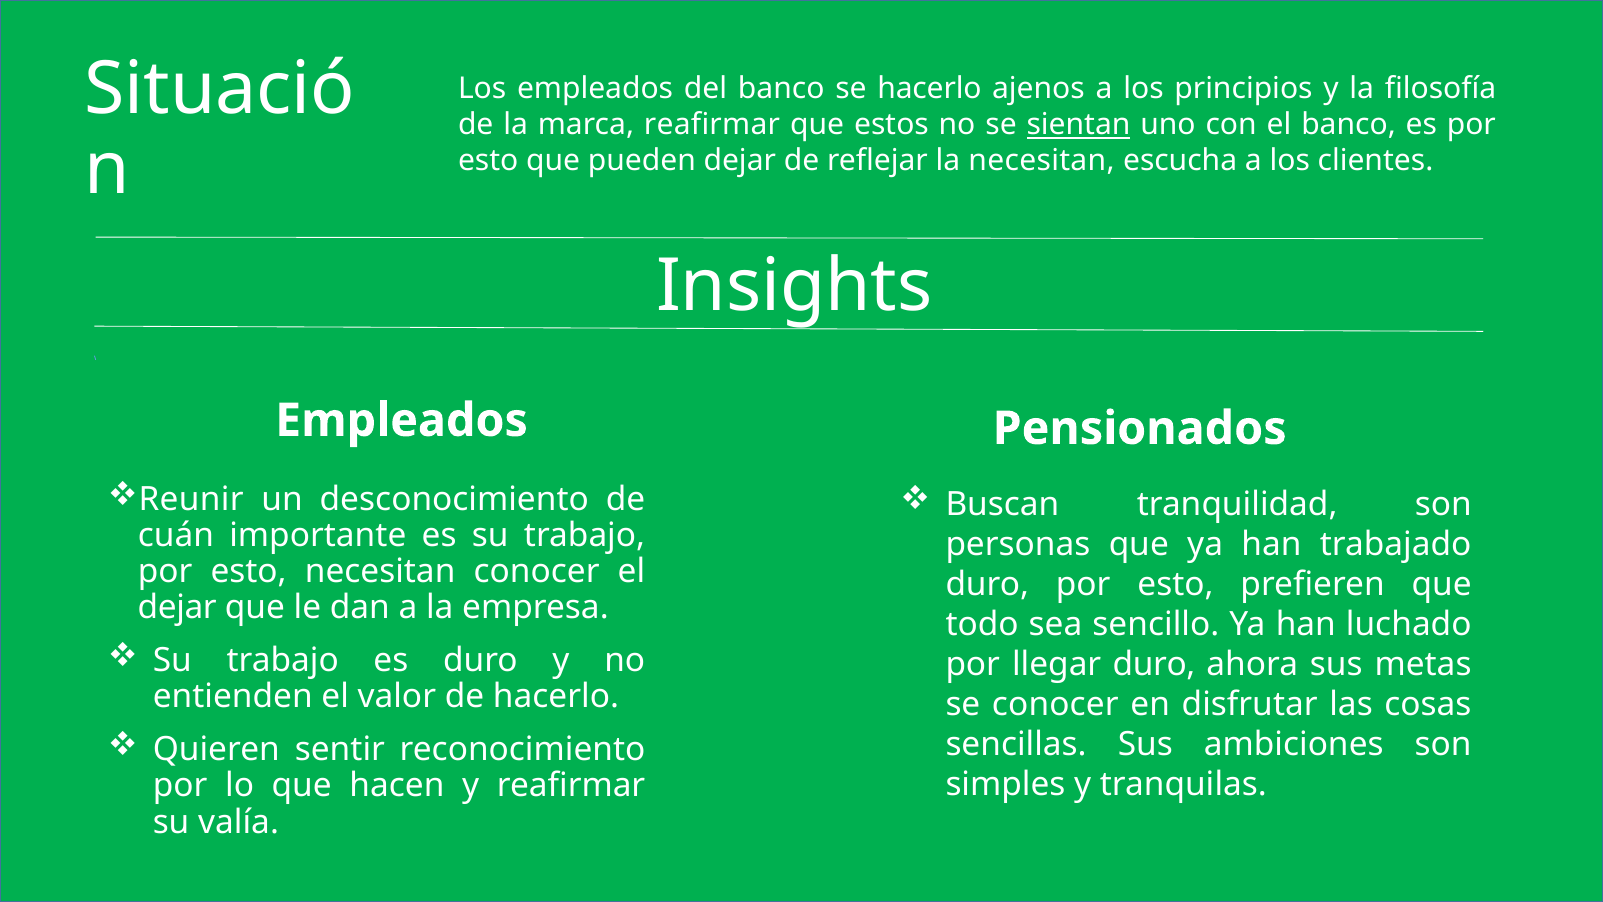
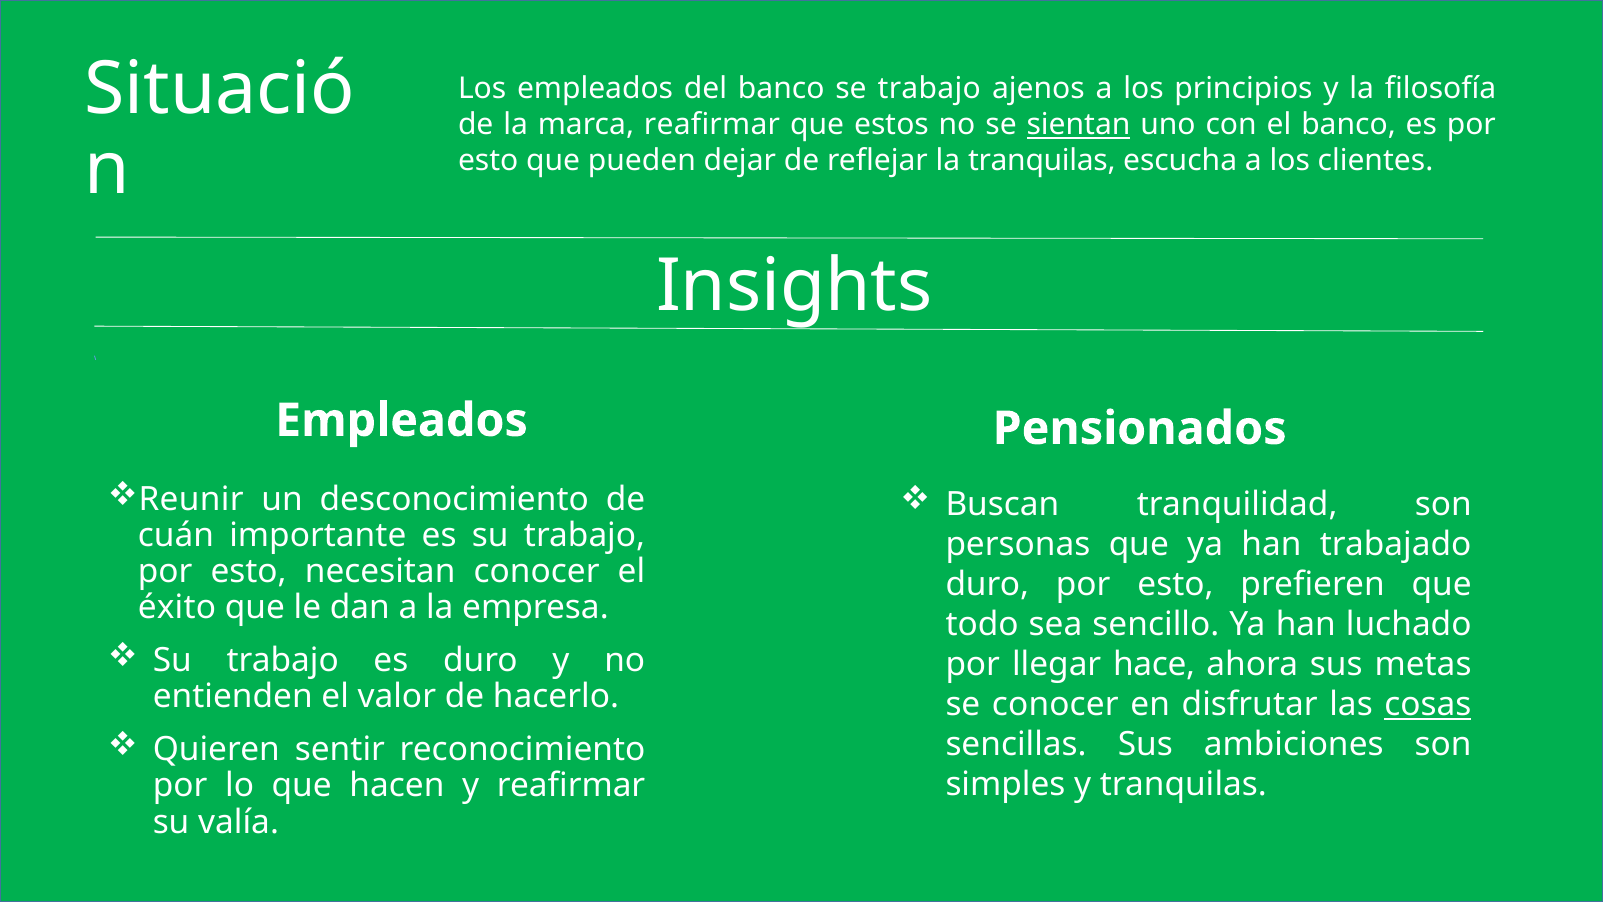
se hacerlo: hacerlo -> trabajo
la necesitan: necesitan -> tranquilas
dejar at (177, 608): dejar -> éxito
llegar duro: duro -> hace
cosas underline: none -> present
